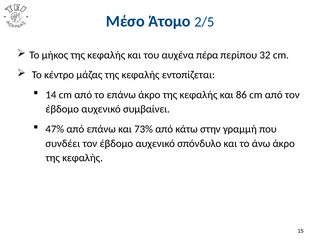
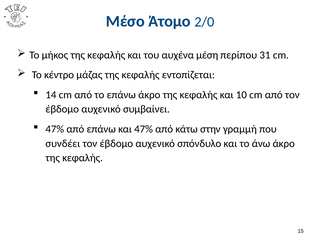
2/5: 2/5 -> 2/0
πέρα: πέρα -> μέση
32: 32 -> 31
86: 86 -> 10
και 73%: 73% -> 47%
